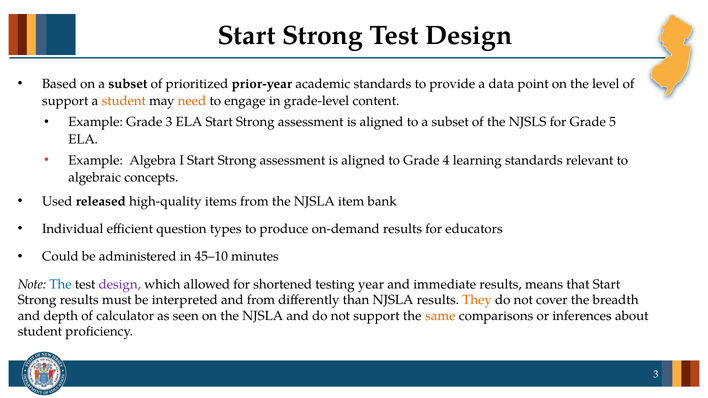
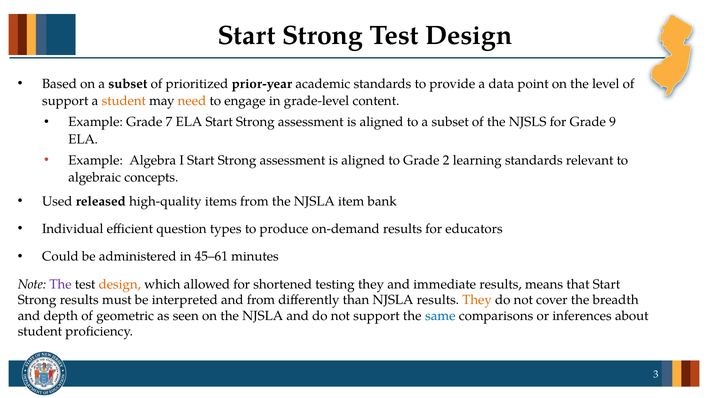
Grade 3: 3 -> 7
5: 5 -> 9
4: 4 -> 2
45–10: 45–10 -> 45–61
The at (61, 284) colour: blue -> purple
design at (120, 284) colour: purple -> orange
testing year: year -> they
calculator: calculator -> geometric
same colour: orange -> blue
